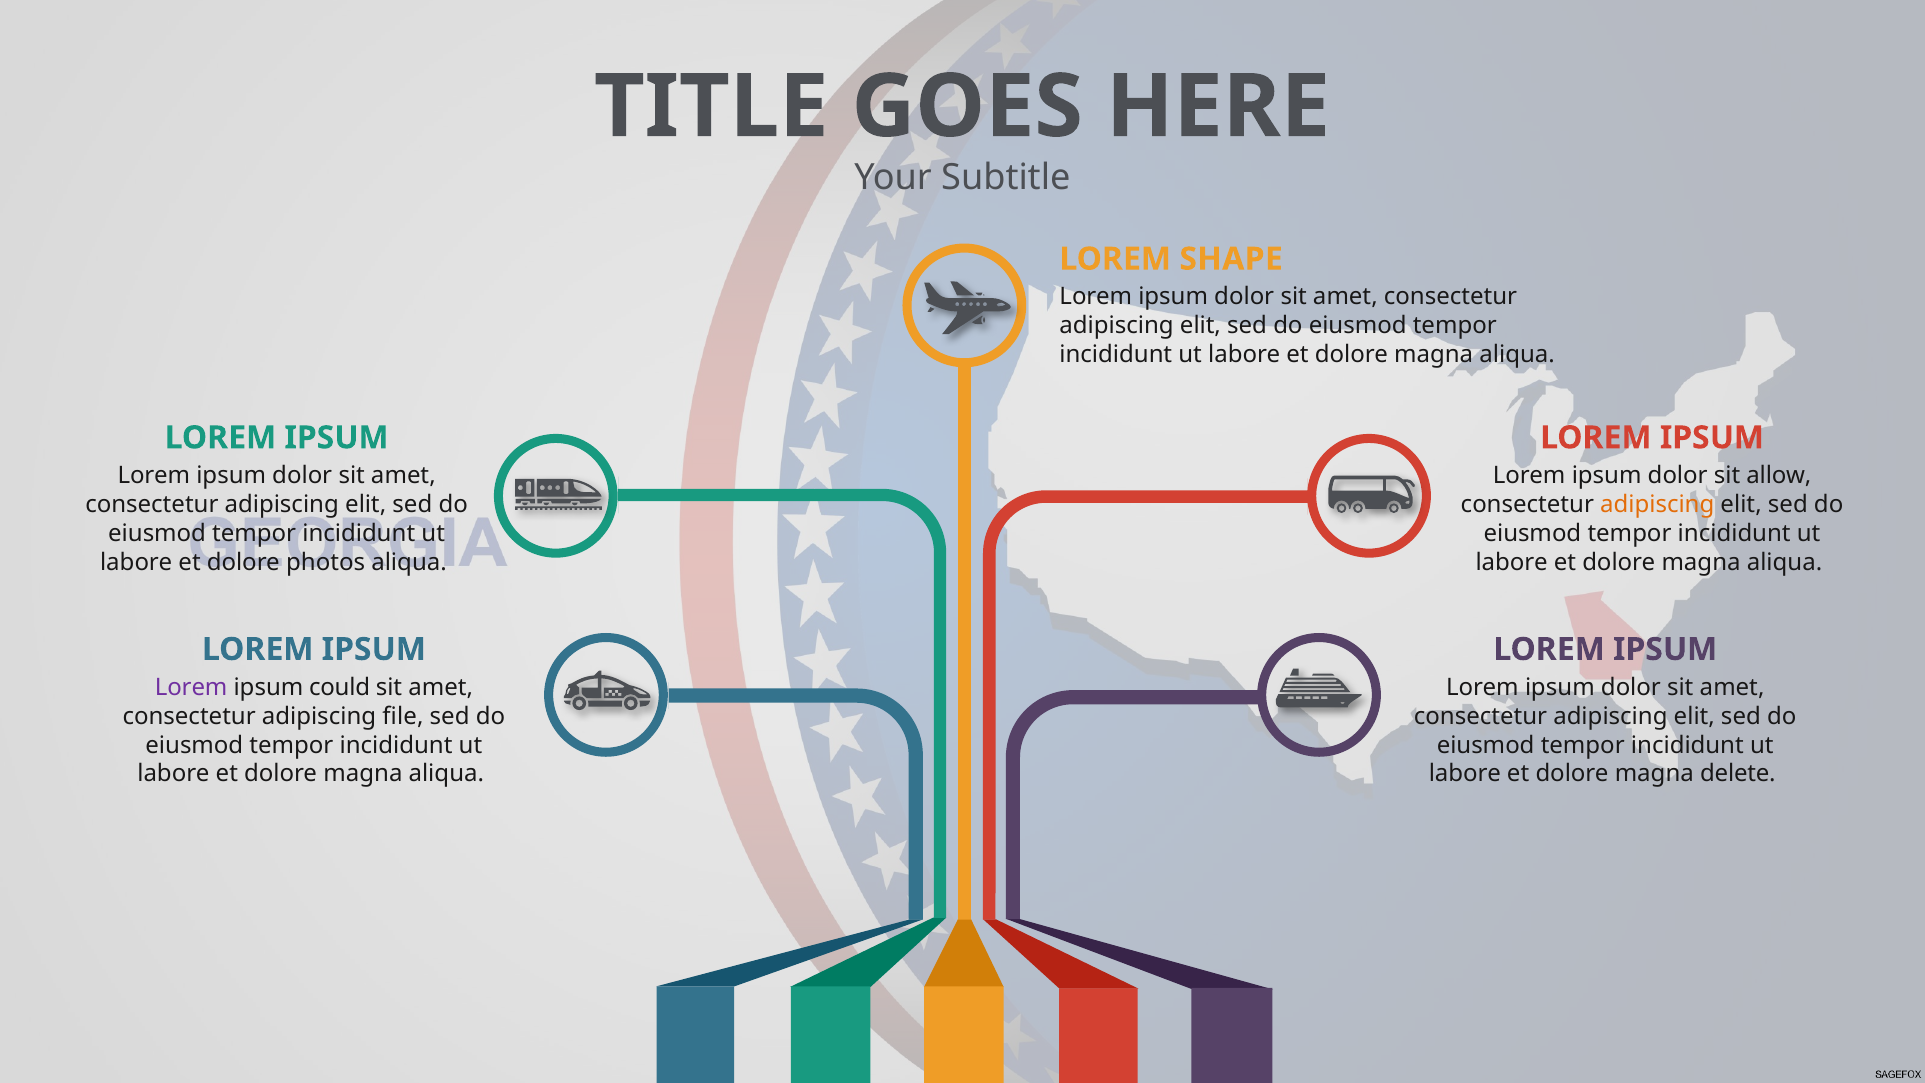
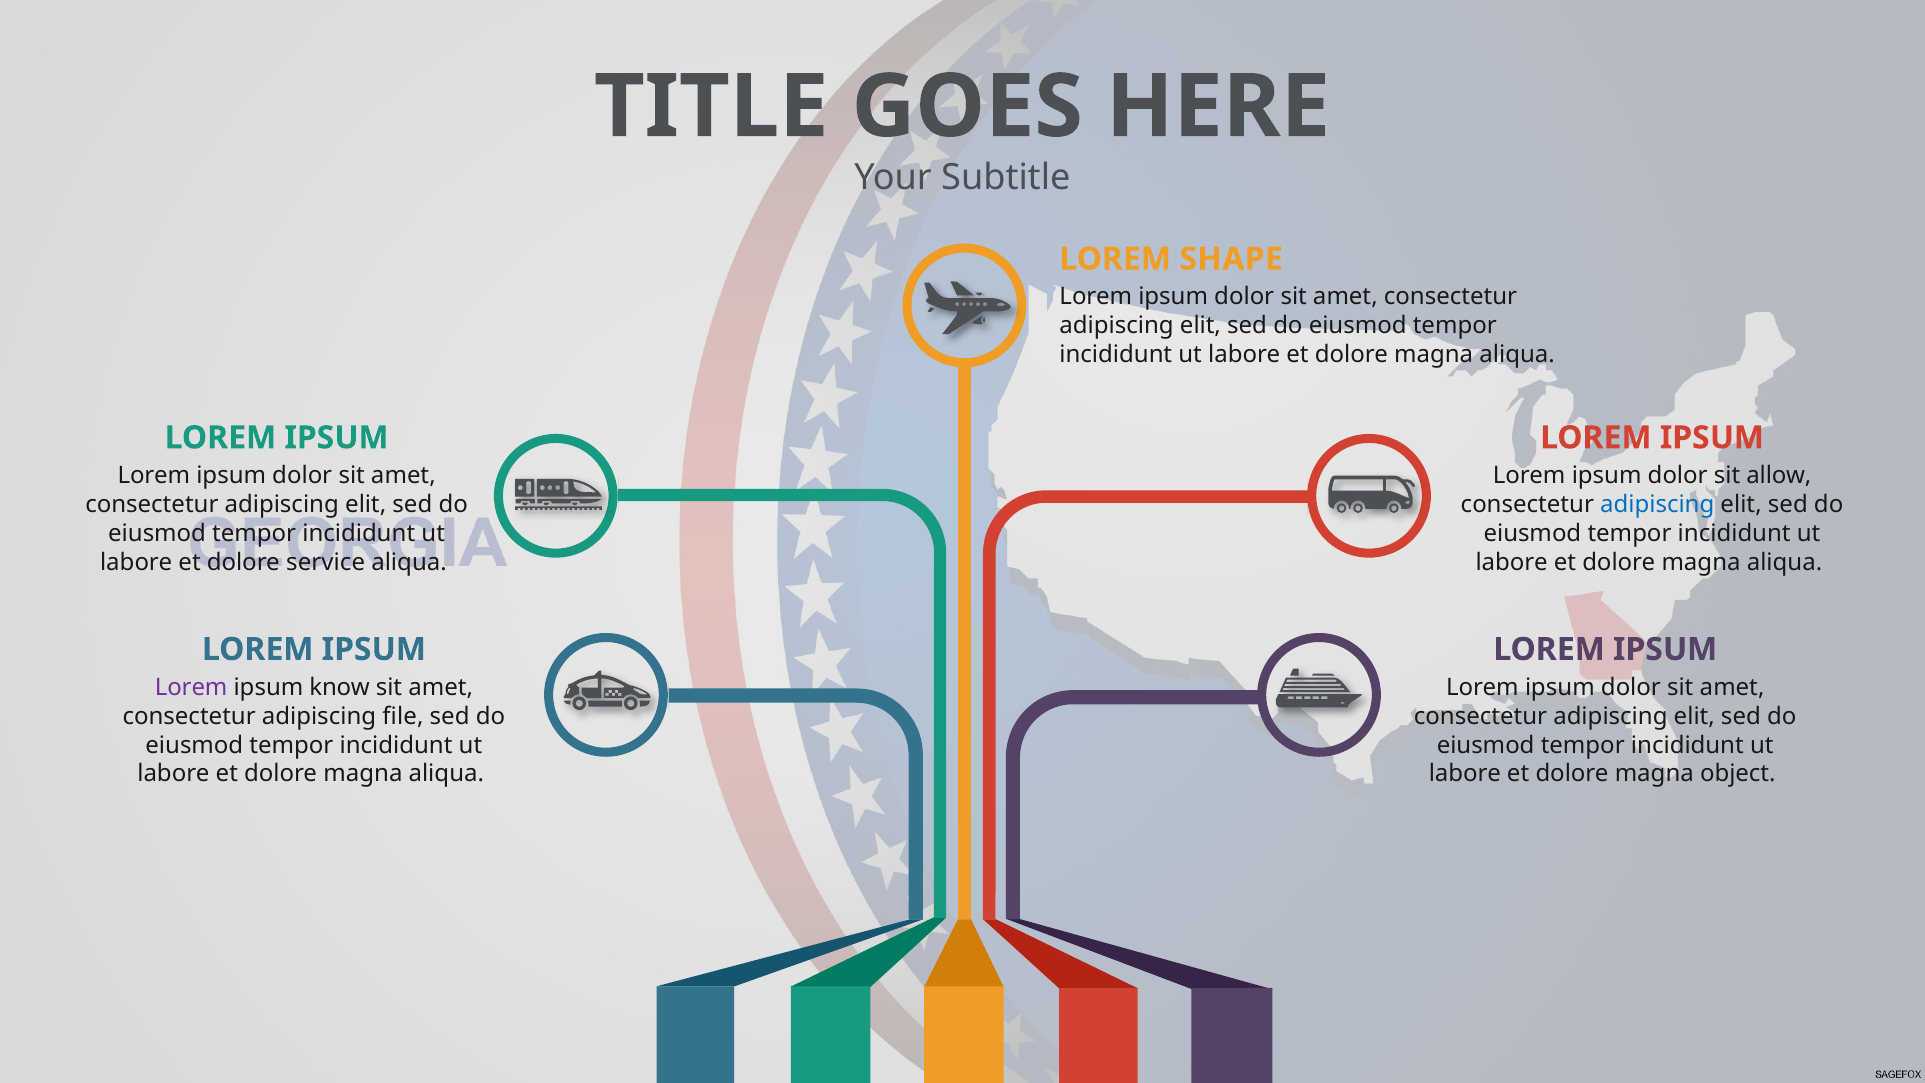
adipiscing at (1657, 504) colour: orange -> blue
photos: photos -> service
could: could -> know
delete: delete -> object
